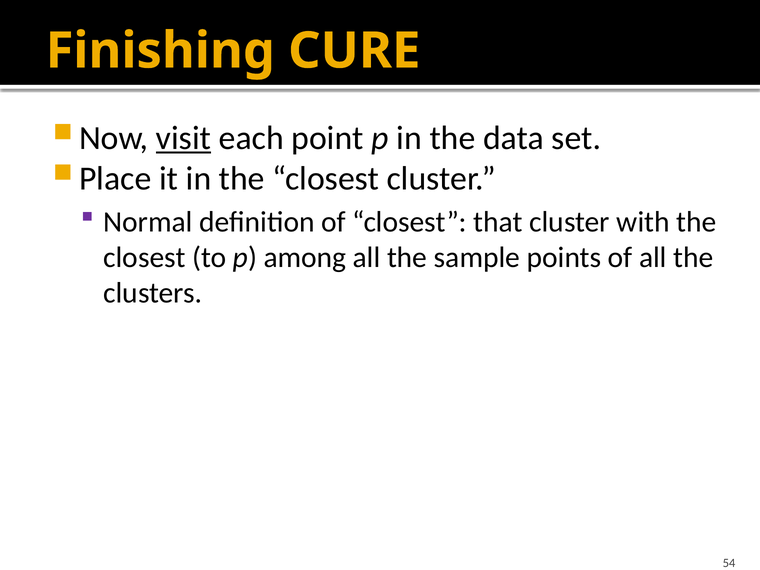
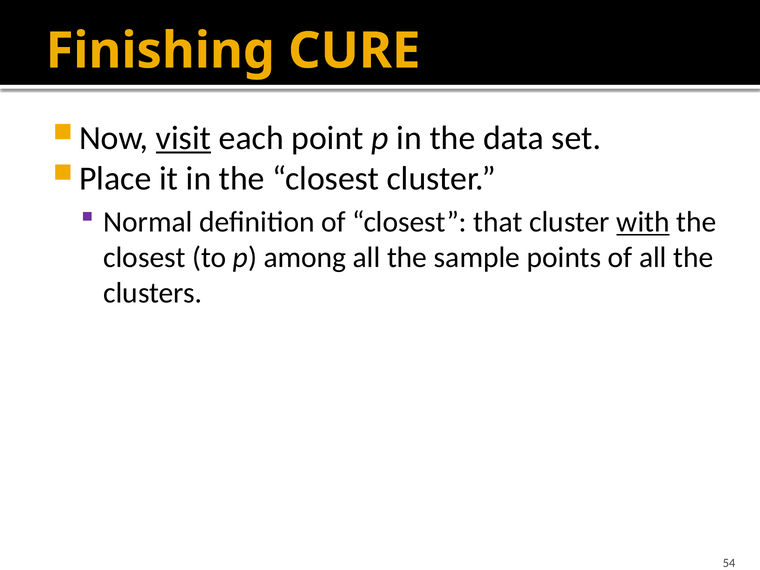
with underline: none -> present
